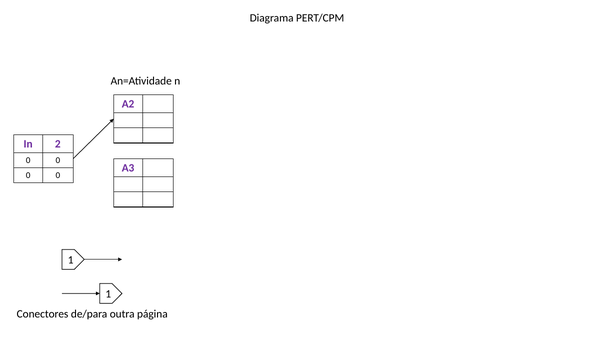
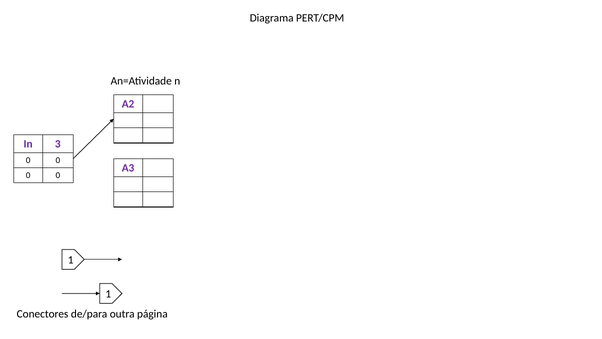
2: 2 -> 3
